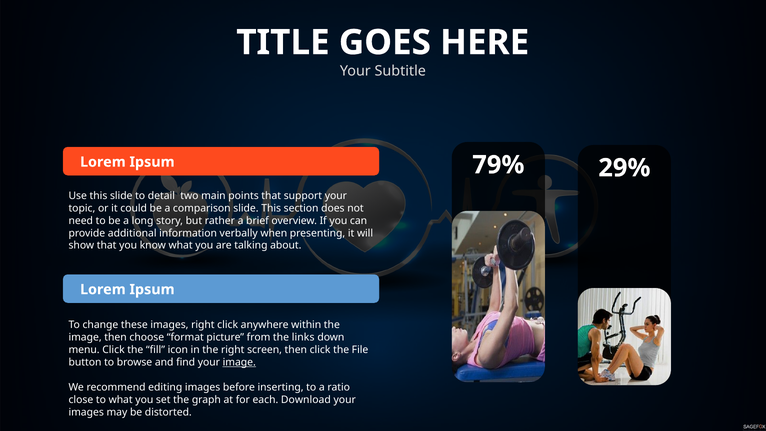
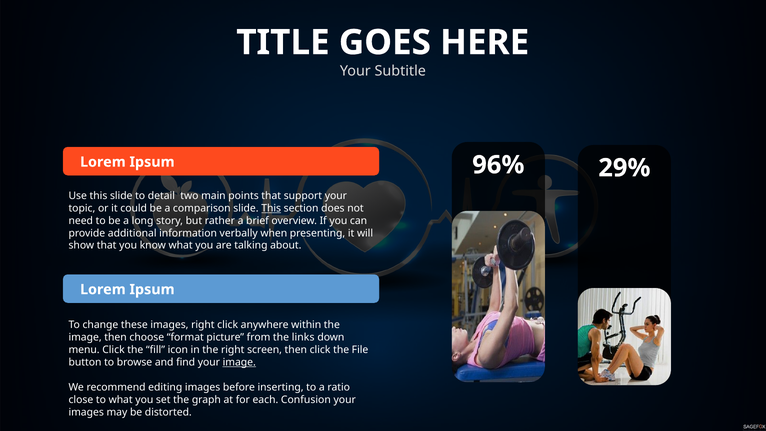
79%: 79% -> 96%
This at (271, 208) underline: none -> present
Download: Download -> Confusion
